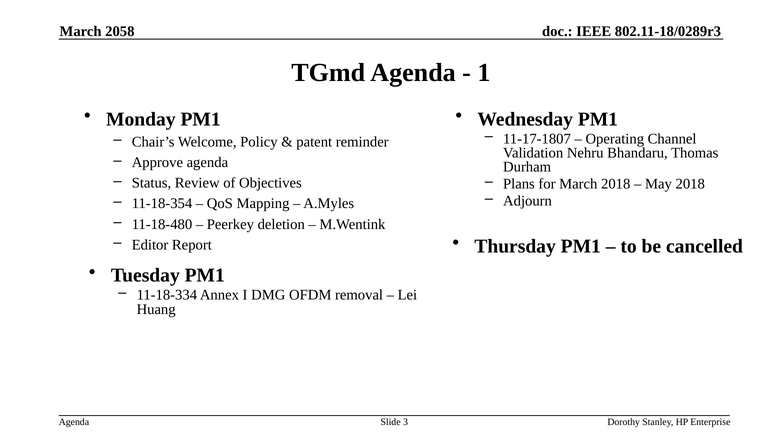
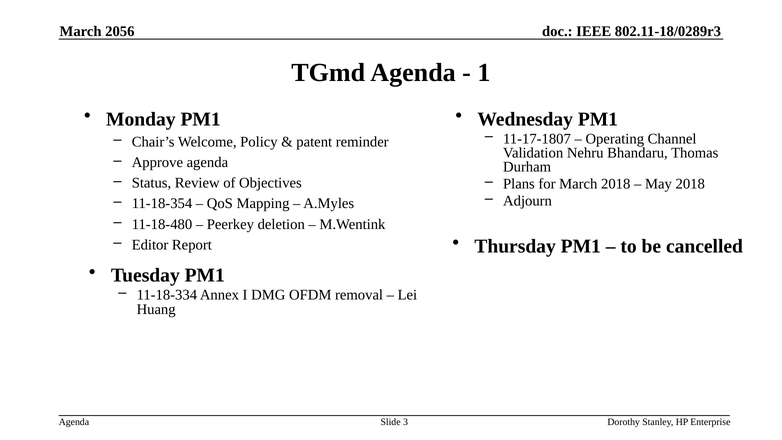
2058: 2058 -> 2056
